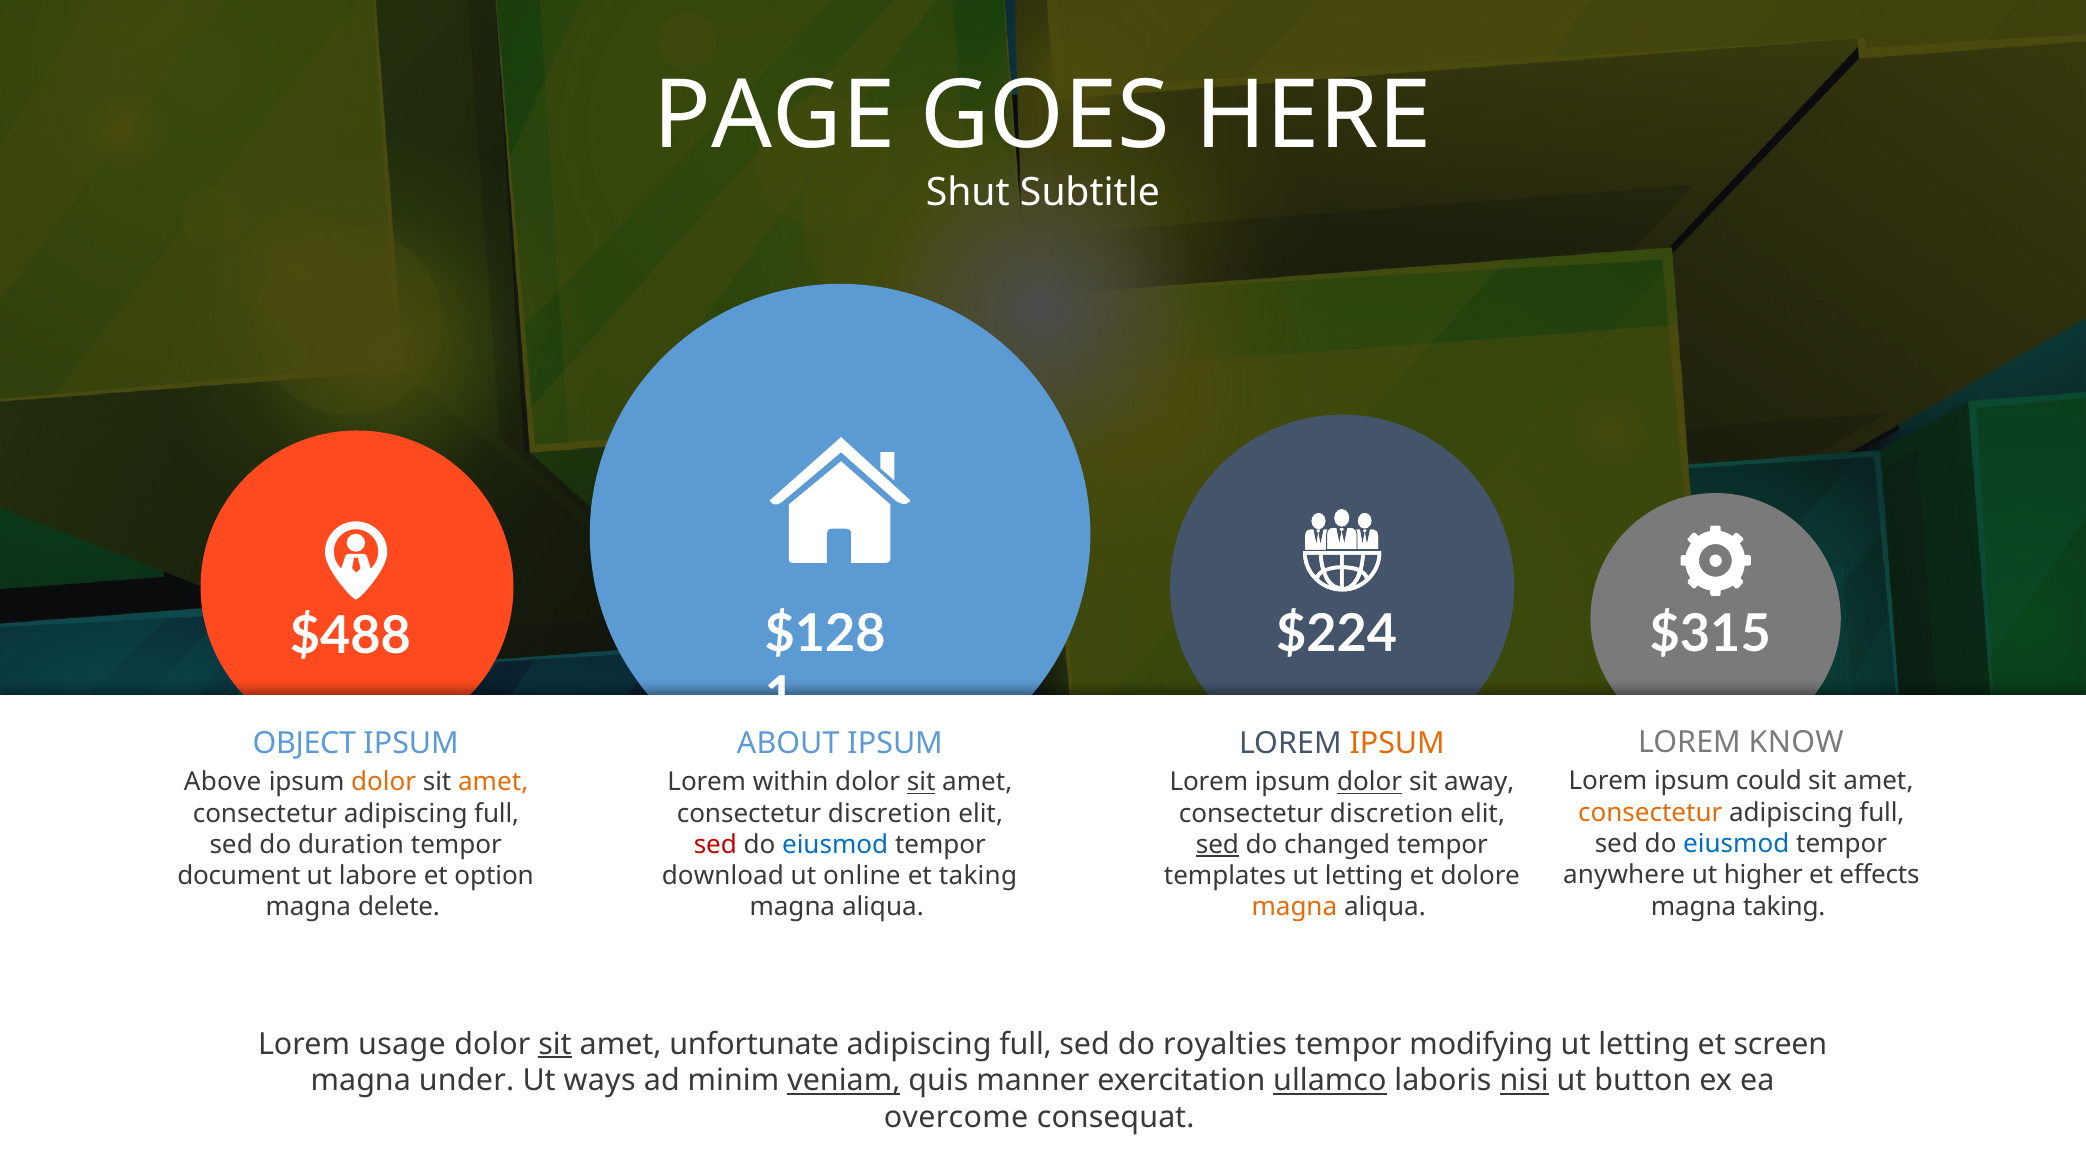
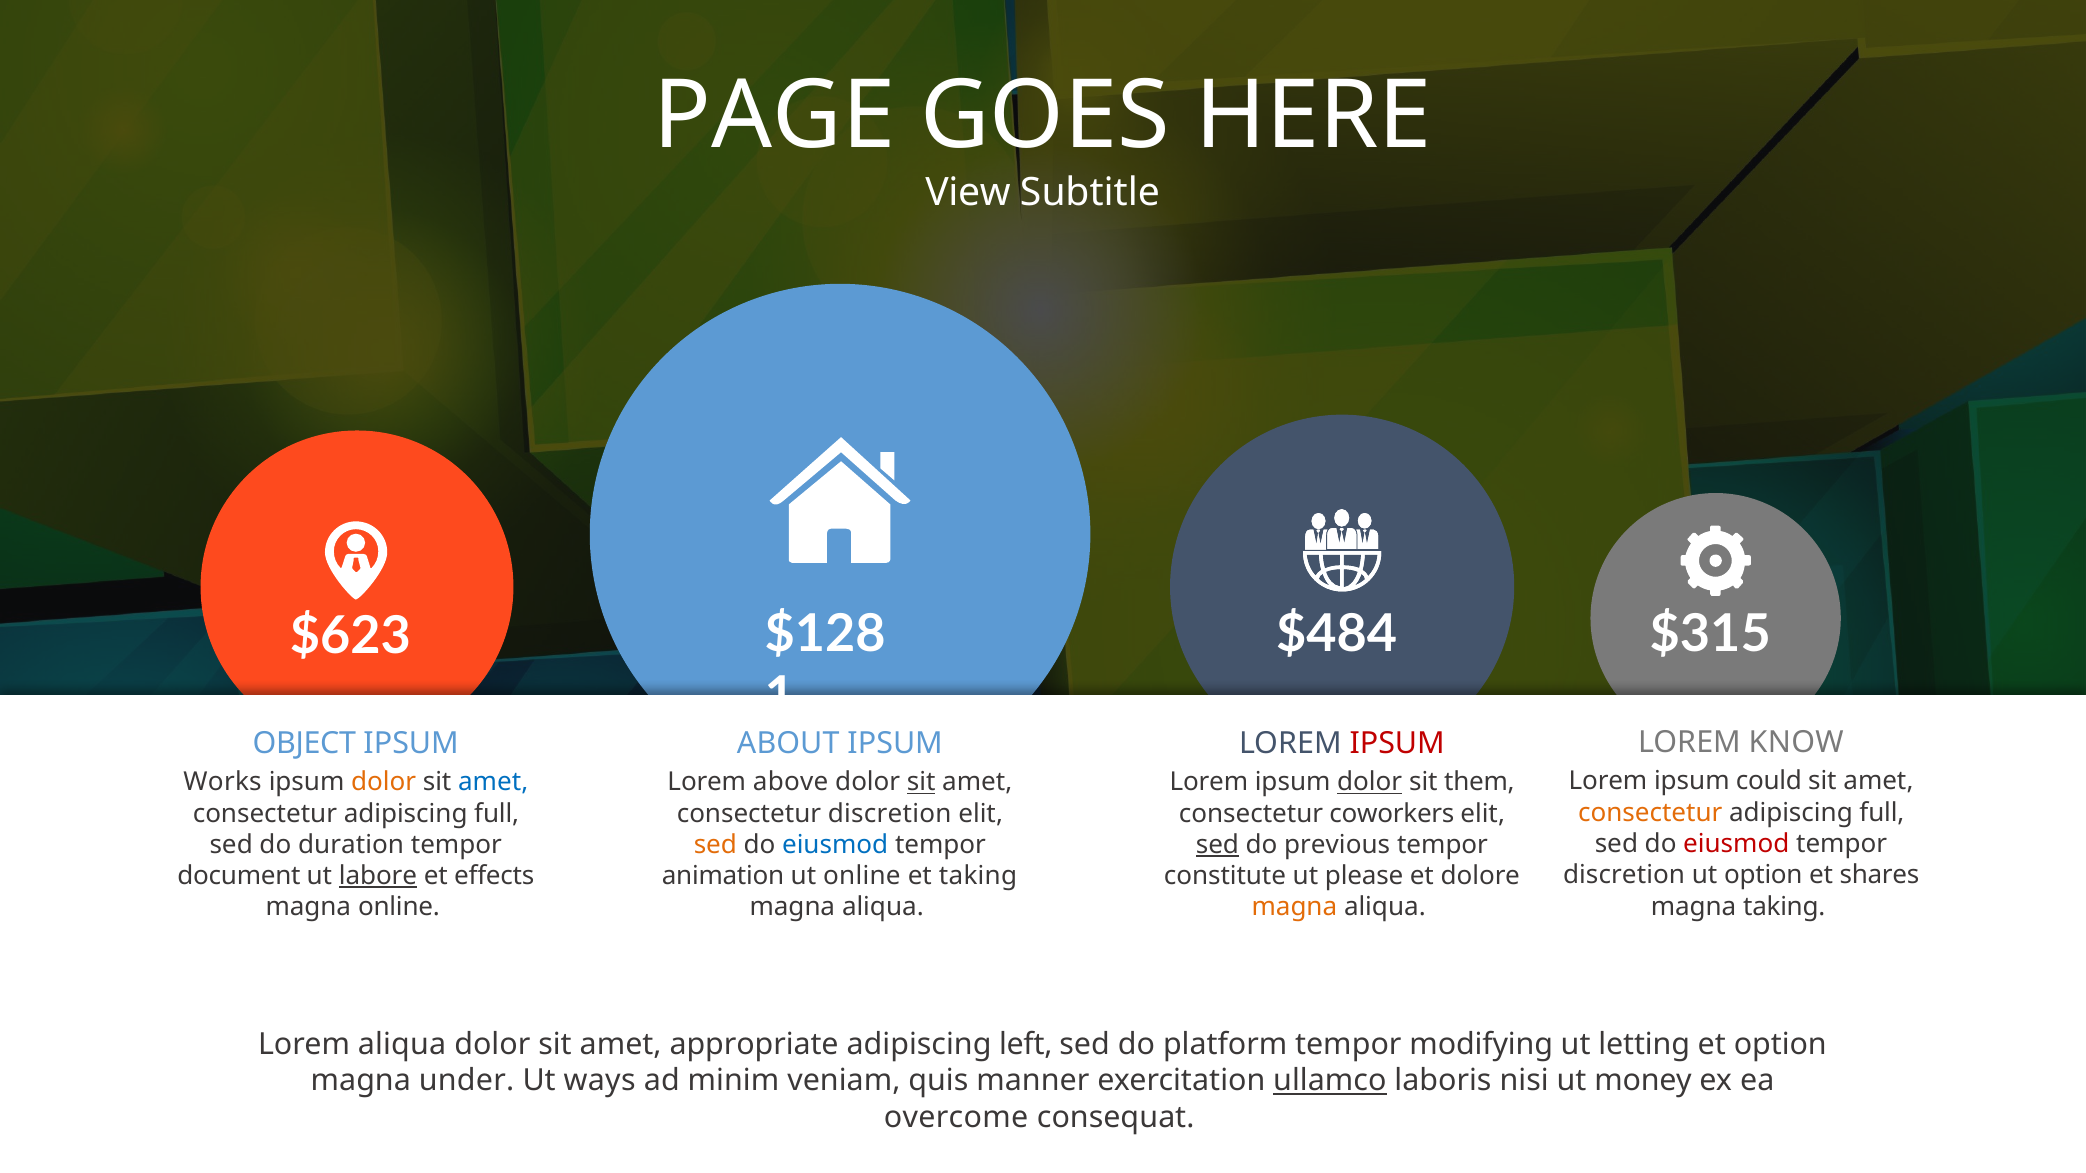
Shut: Shut -> View
$224: $224 -> $484
$488: $488 -> $623
IPSUM at (1397, 744) colour: orange -> red
Above: Above -> Works
amet at (493, 782) colour: orange -> blue
within: within -> above
away: away -> them
discretion at (1392, 814): discretion -> coworkers
eiusmod at (1736, 844) colour: blue -> red
sed at (715, 845) colour: red -> orange
changed: changed -> previous
anywhere at (1624, 875): anywhere -> discretion
ut higher: higher -> option
effects: effects -> shares
labore underline: none -> present
option: option -> effects
download: download -> animation
templates: templates -> constitute
letting at (1364, 876): letting -> please
magna delete: delete -> online
Lorem usage: usage -> aliqua
sit at (555, 1044) underline: present -> none
unfortunate: unfortunate -> appropriate
full at (1026, 1044): full -> left
royalties: royalties -> platform
et screen: screen -> option
veniam underline: present -> none
nisi underline: present -> none
button: button -> money
